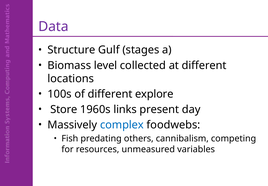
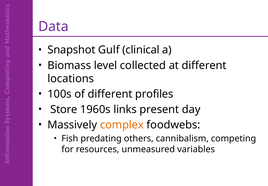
Structure: Structure -> Snapshot
stages: stages -> clinical
explore: explore -> profiles
complex colour: blue -> orange
